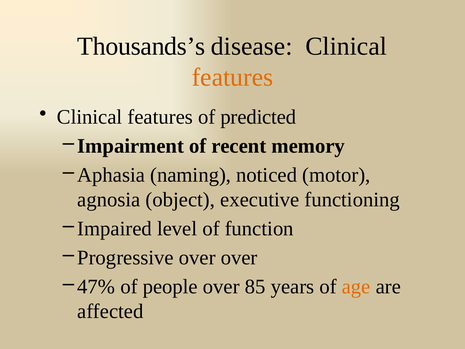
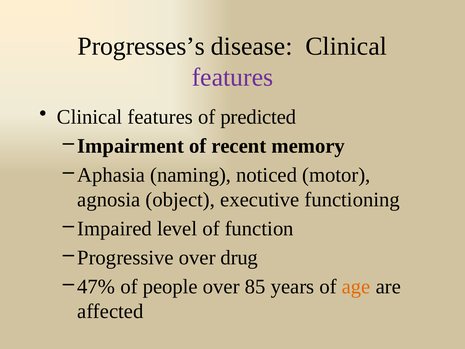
Thousands’s: Thousands’s -> Progresses’s
features at (232, 77) colour: orange -> purple
over over: over -> drug
